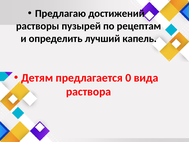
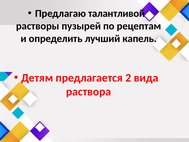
достижений: достижений -> талантливой
0: 0 -> 2
